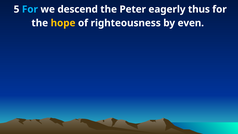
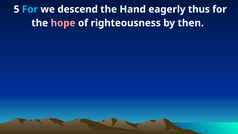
Peter: Peter -> Hand
hope colour: yellow -> pink
even: even -> then
